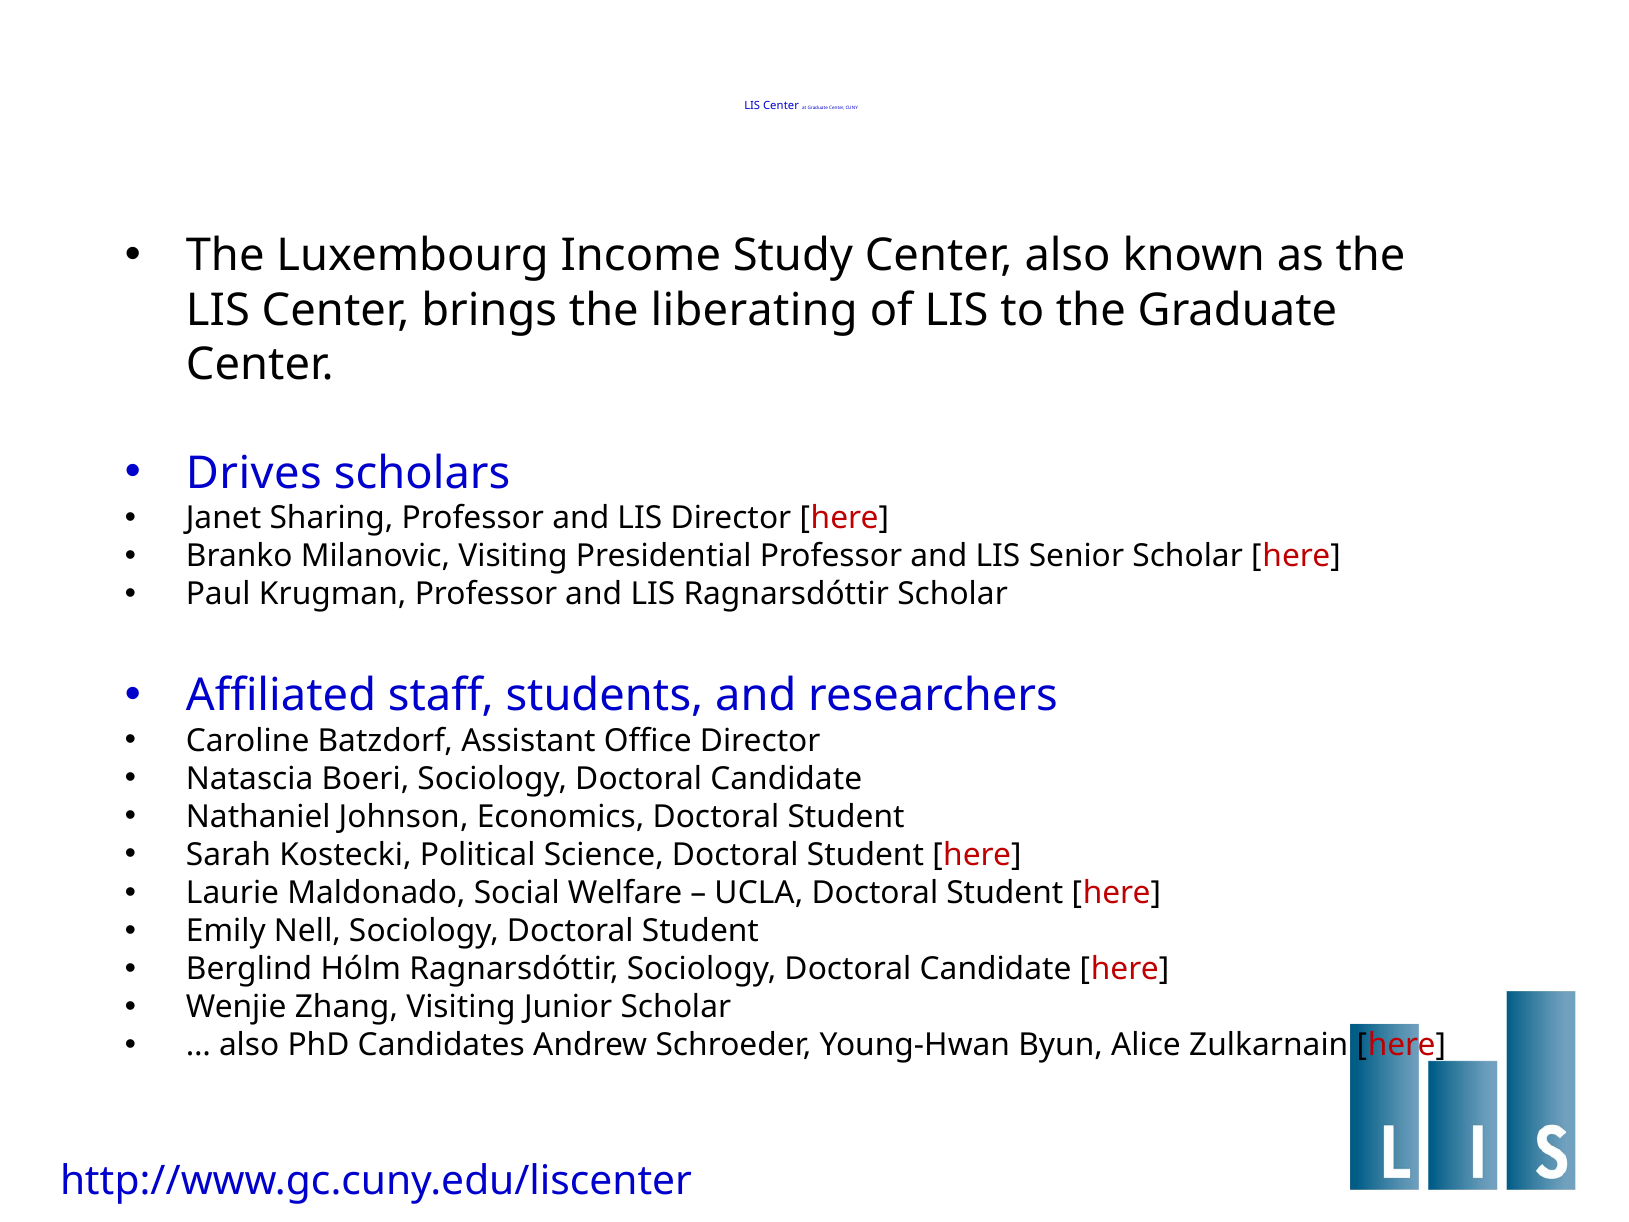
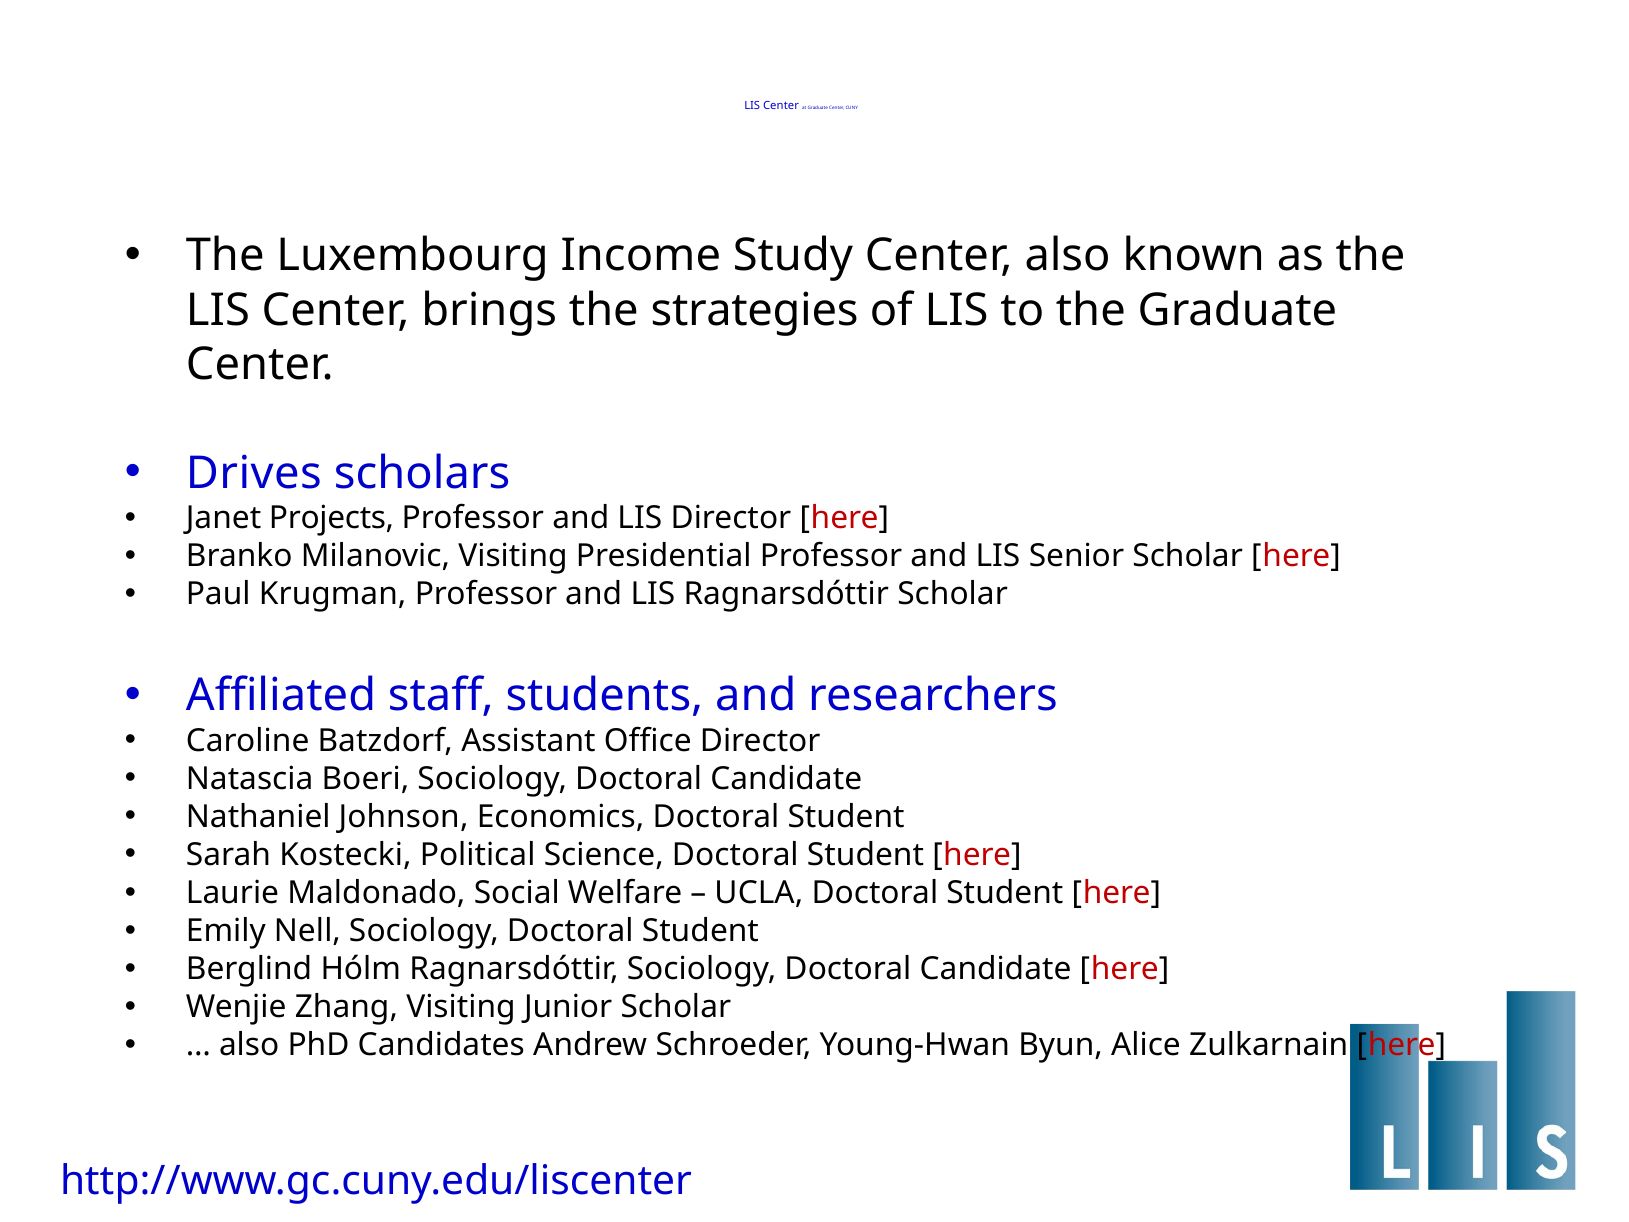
liberating: liberating -> strategies
Sharing: Sharing -> Projects
